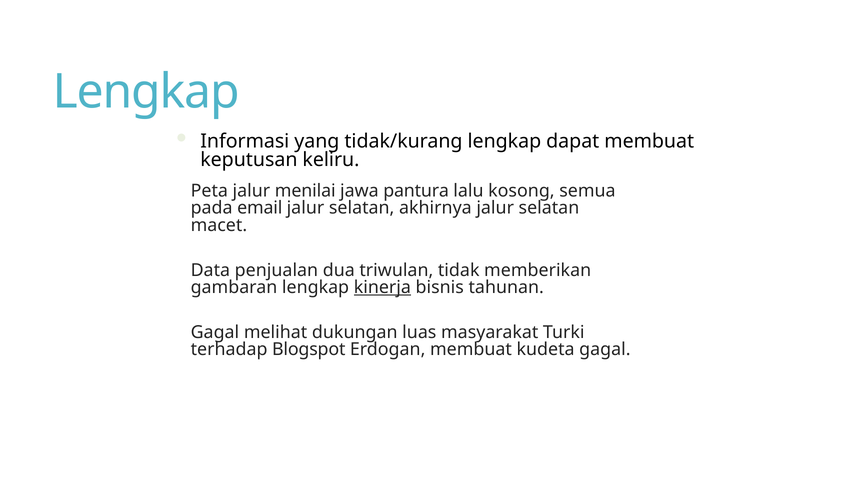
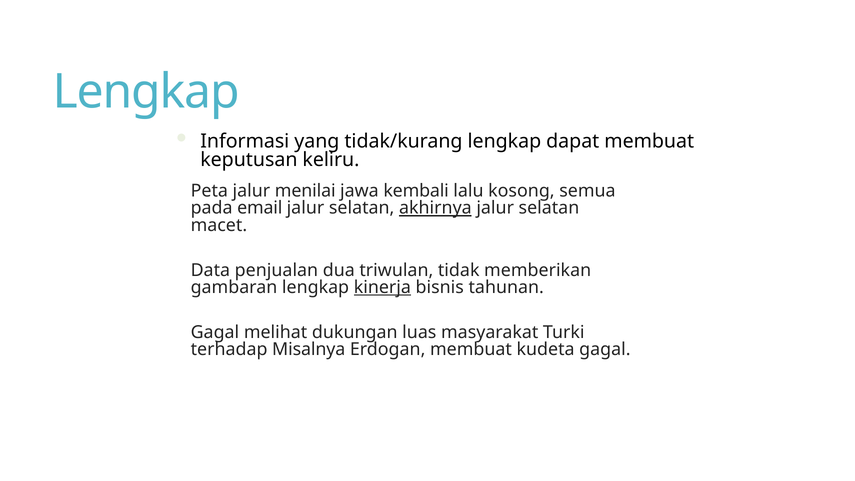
pantura: pantura -> kembali
akhirnya underline: none -> present
Blogspot: Blogspot -> Misalnya
